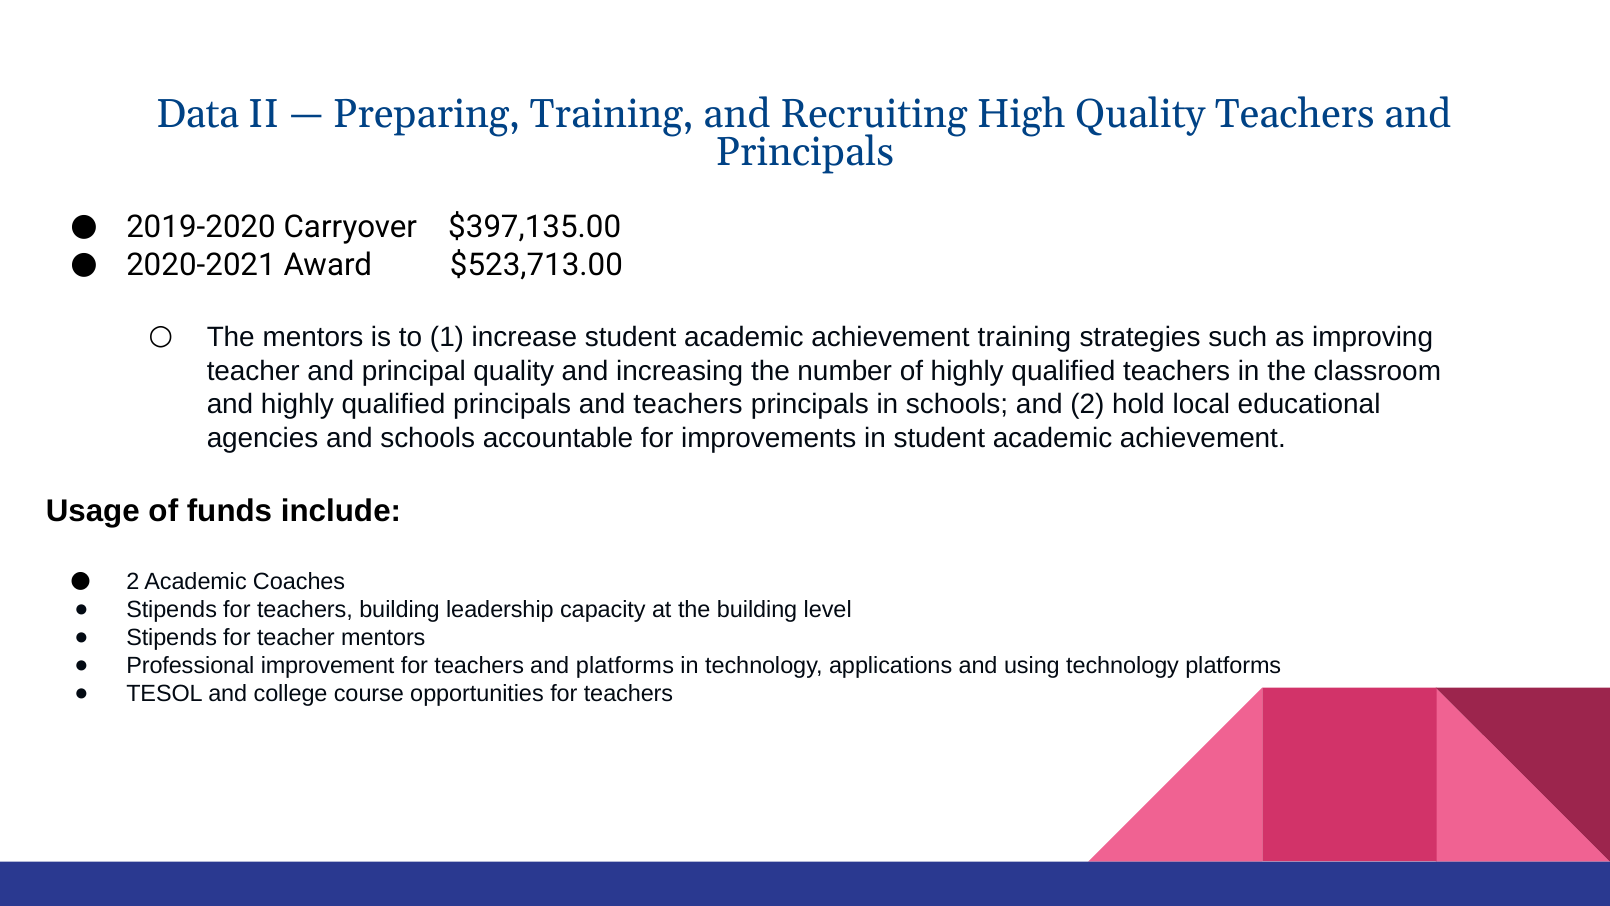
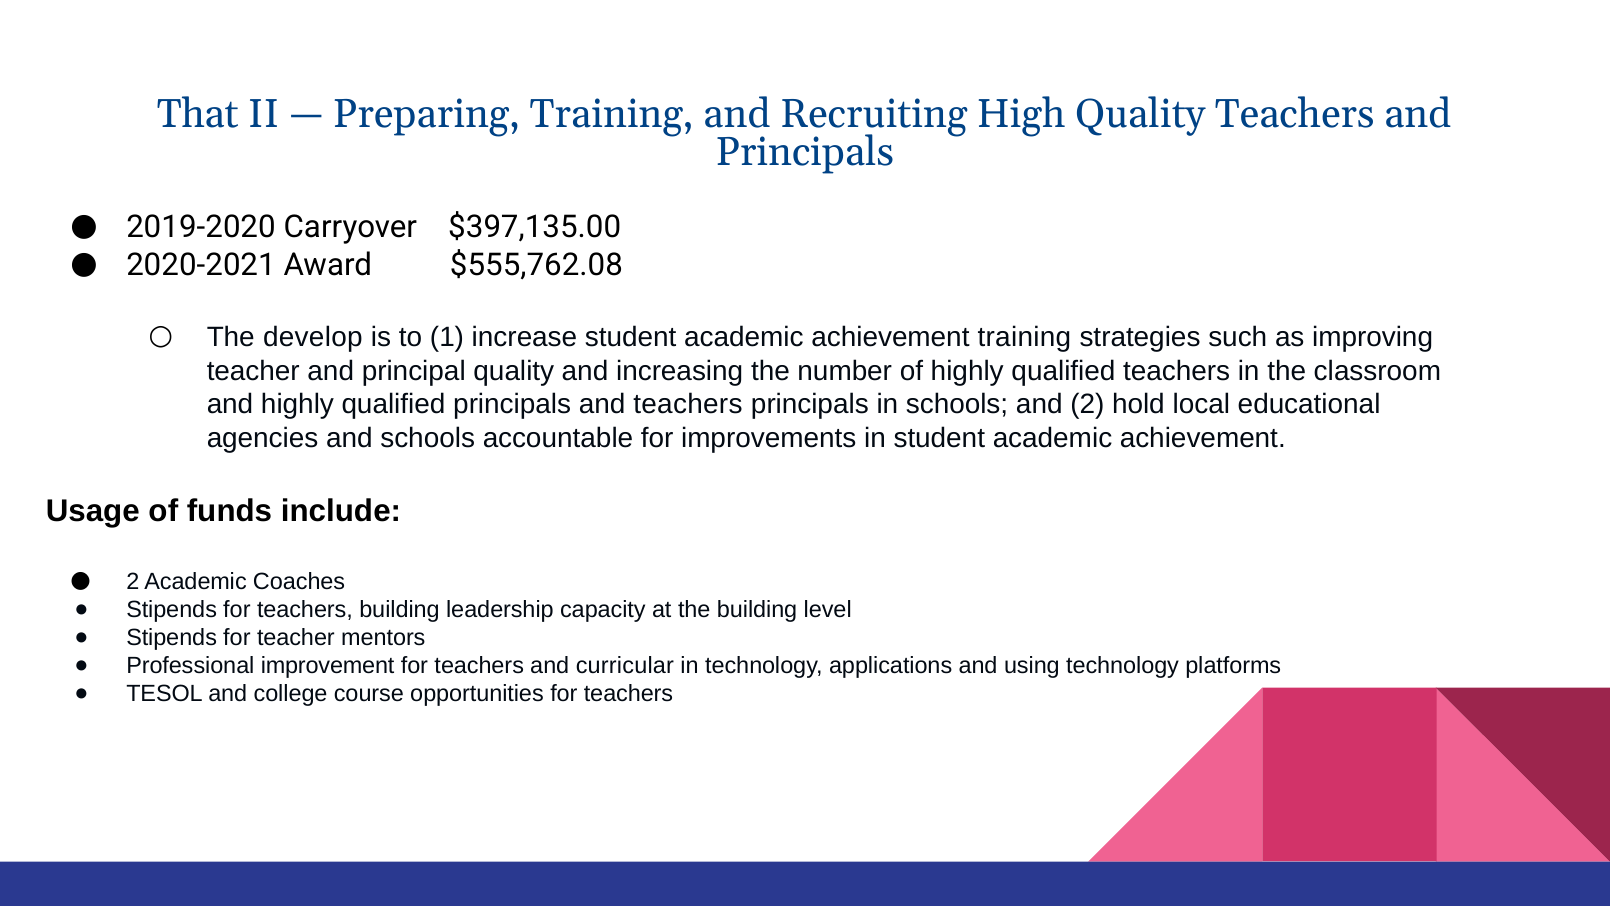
Data: Data -> That
$523,713.00: $523,713.00 -> $555,762.08
The mentors: mentors -> develop
and platforms: platforms -> curricular
